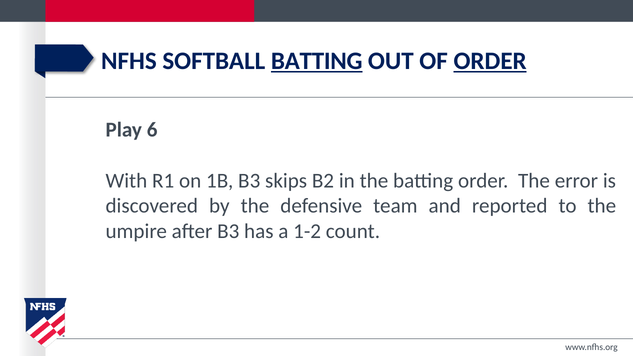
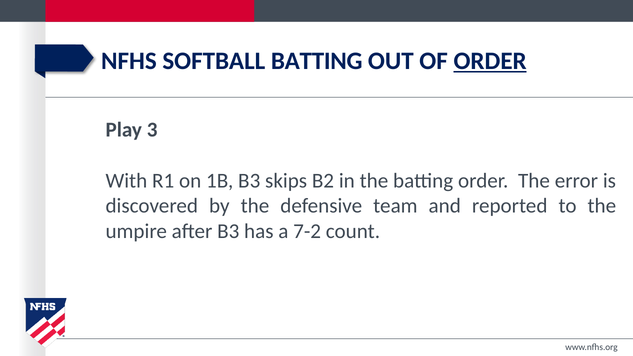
BATTING at (317, 61) underline: present -> none
6: 6 -> 3
1-2: 1-2 -> 7-2
